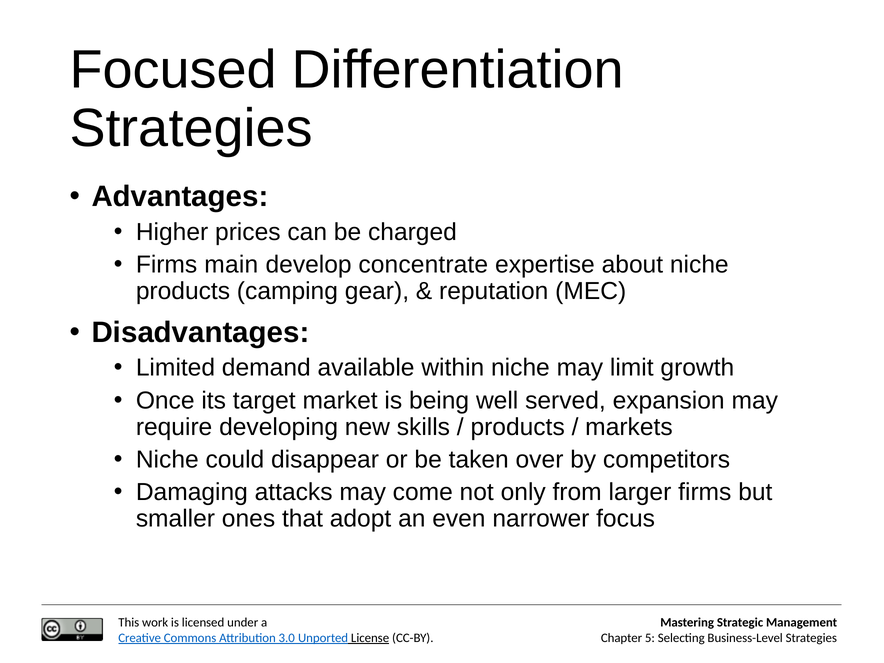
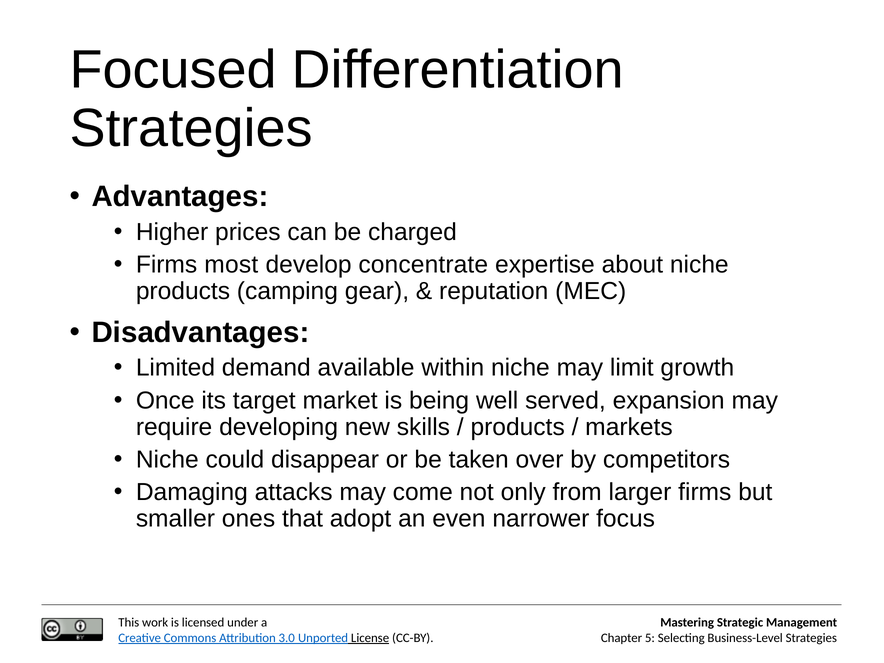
main: main -> most
